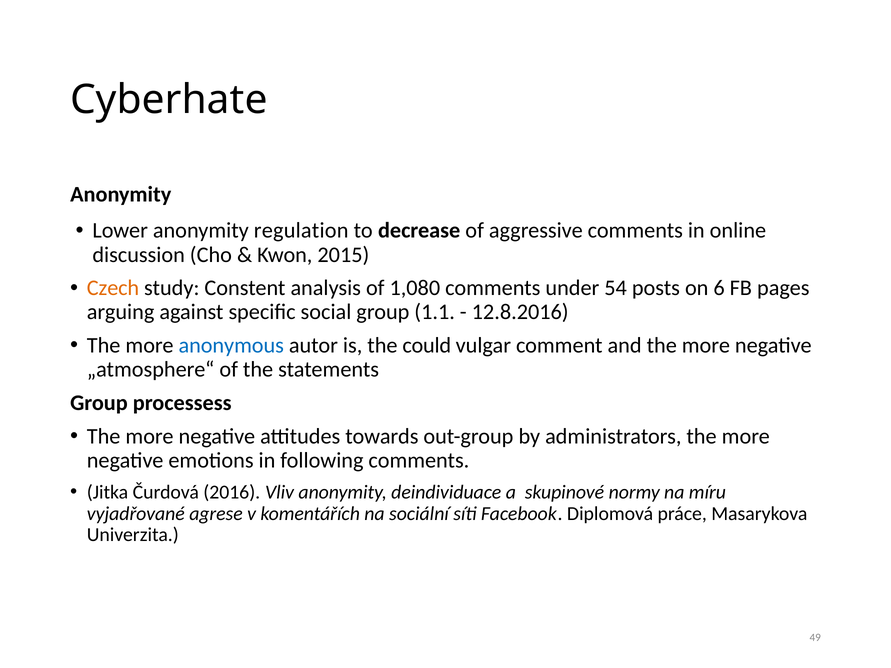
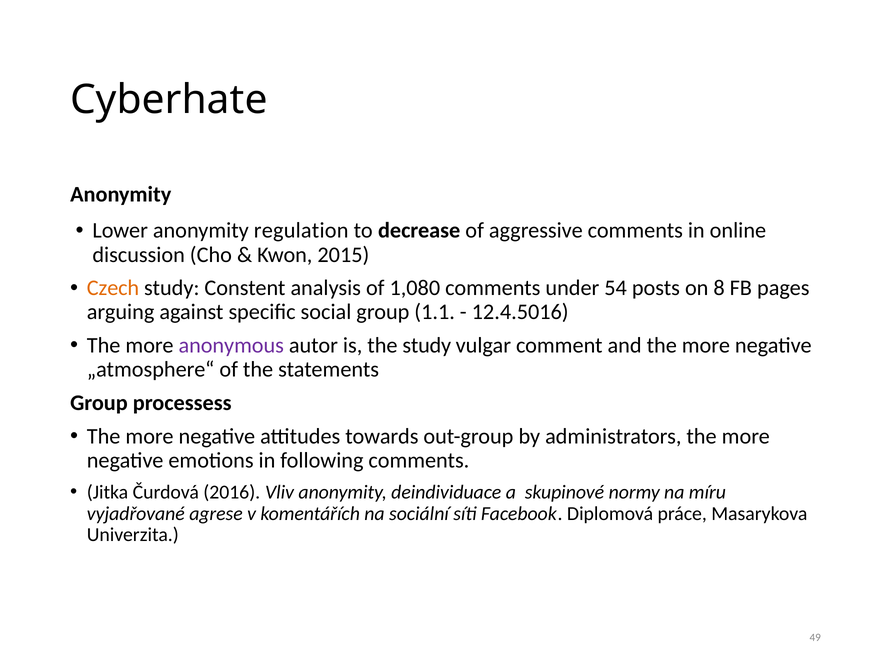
6: 6 -> 8
12.8.2016: 12.8.2016 -> 12.4.5016
anonymous colour: blue -> purple
the could: could -> study
